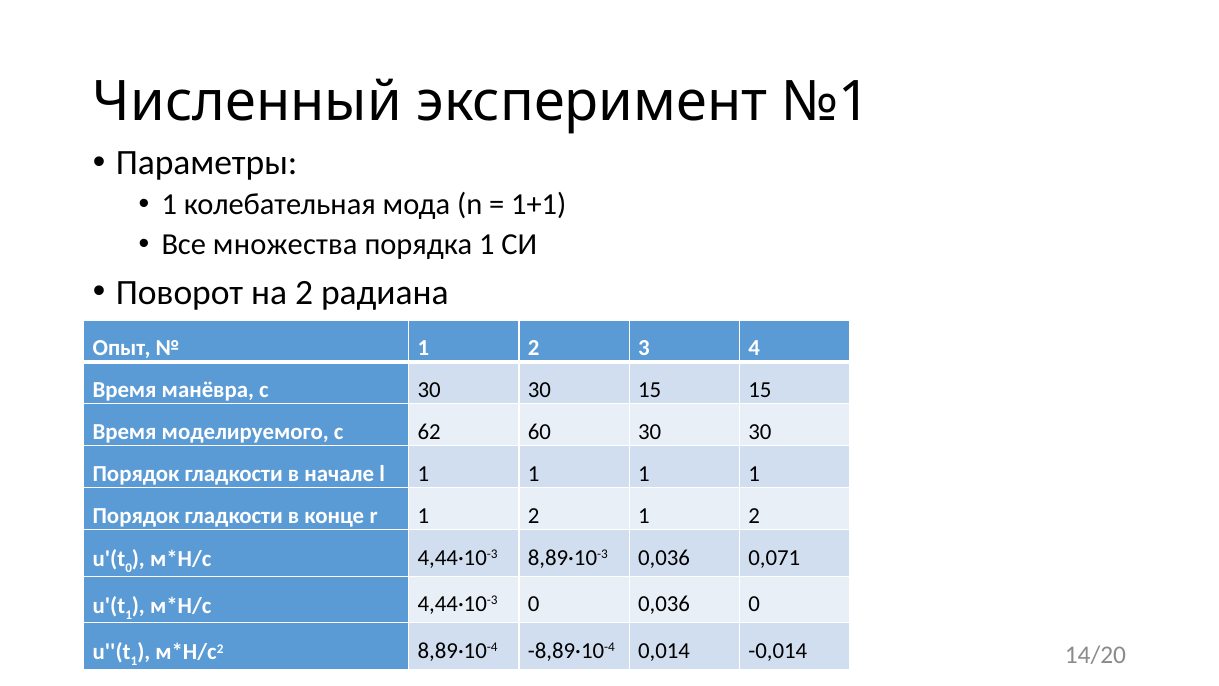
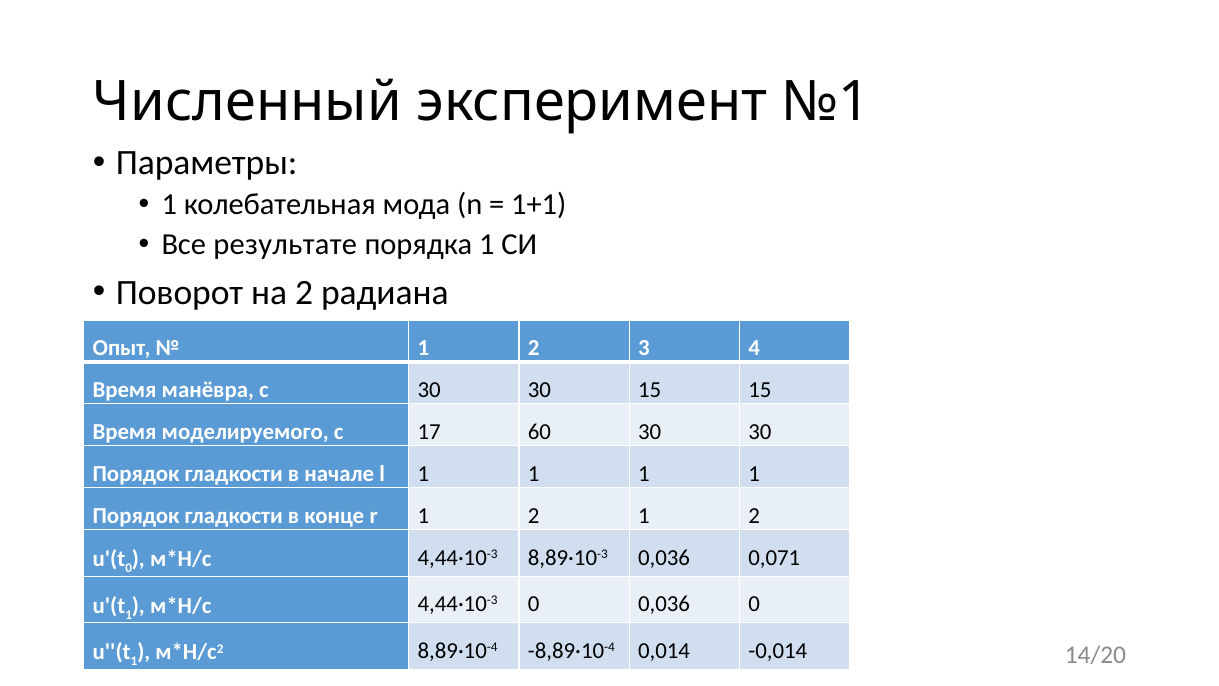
множества: множества -> результате
62: 62 -> 17
